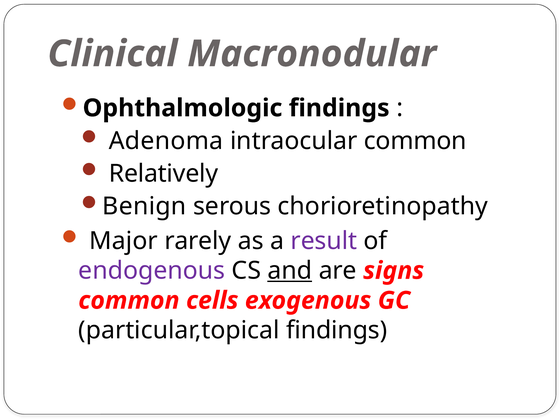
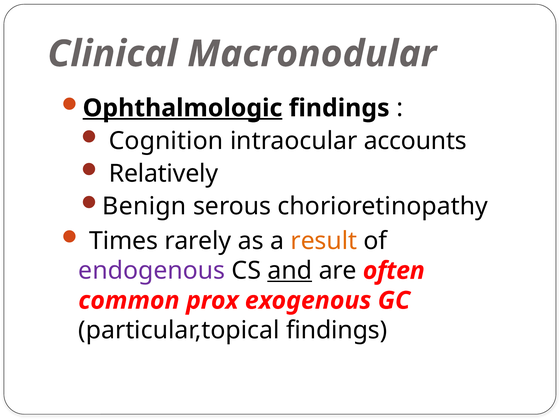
Ophthalmologic underline: none -> present
Adenoma: Adenoma -> Cognition
intraocular common: common -> accounts
Major: Major -> Times
result colour: purple -> orange
signs: signs -> often
cells: cells -> prox
